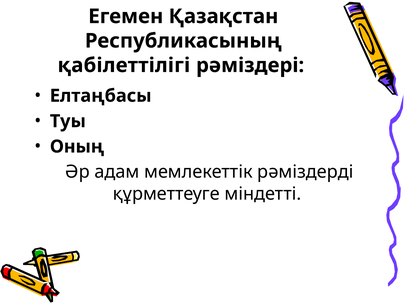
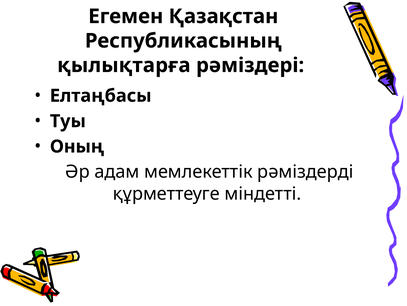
қабiлеттiлiгi: қабiлеттiлiгi -> қылықтарға
